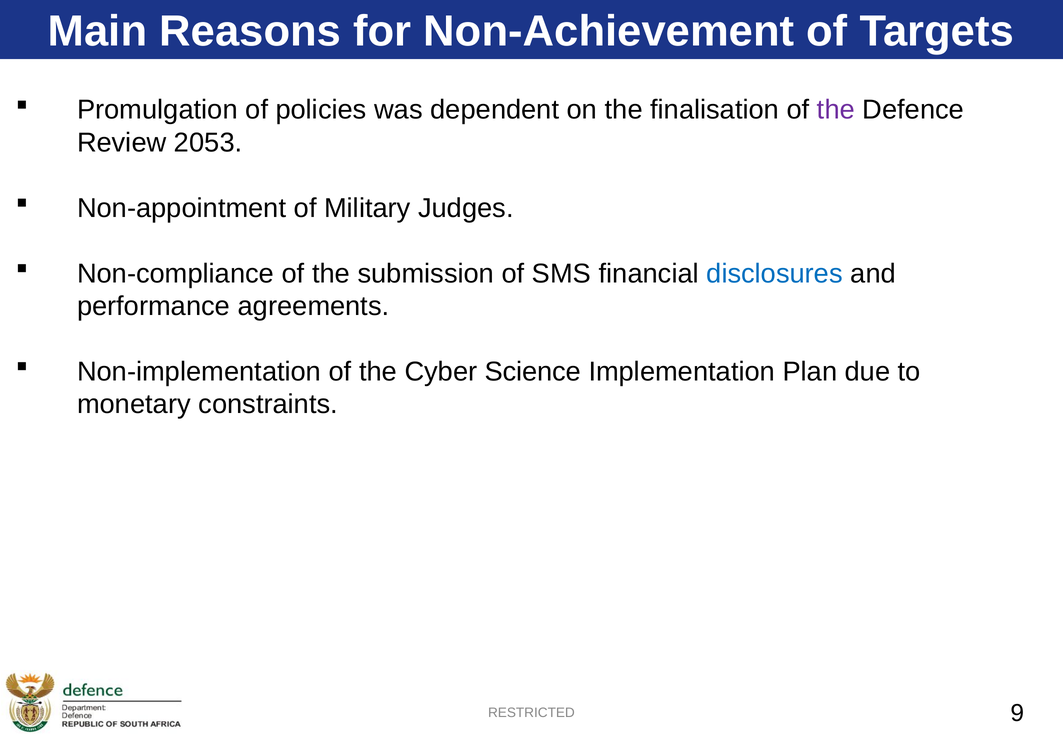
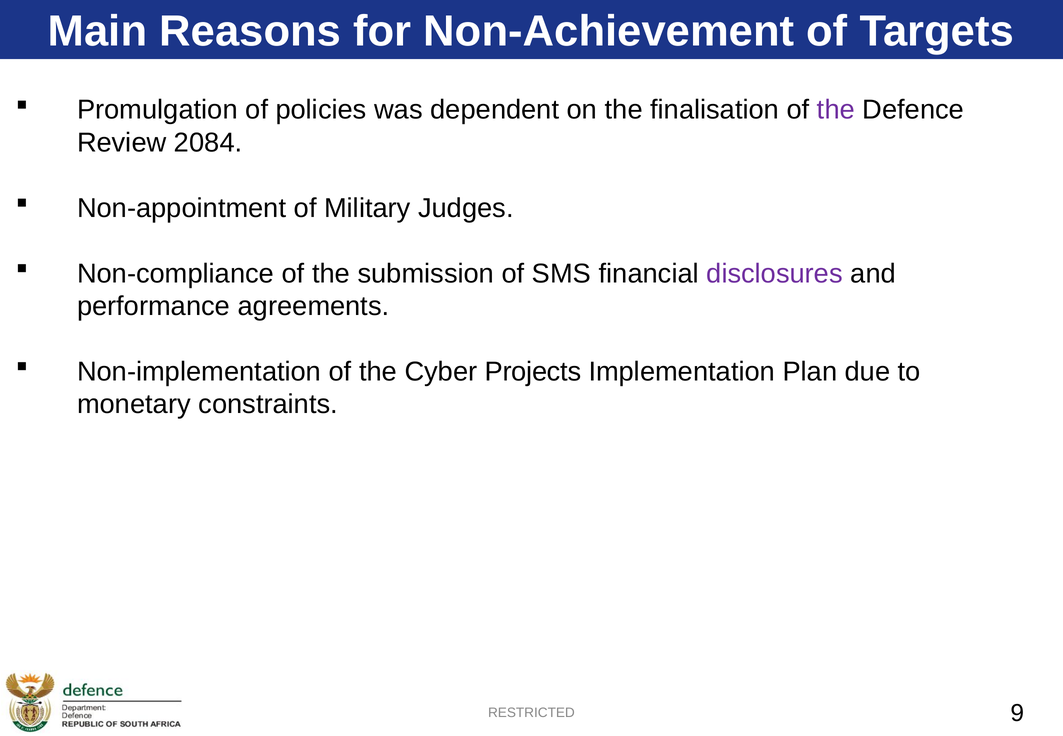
2053: 2053 -> 2084
disclosures colour: blue -> purple
Science: Science -> Projects
